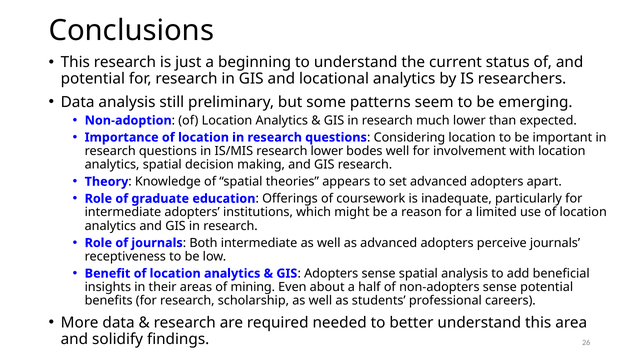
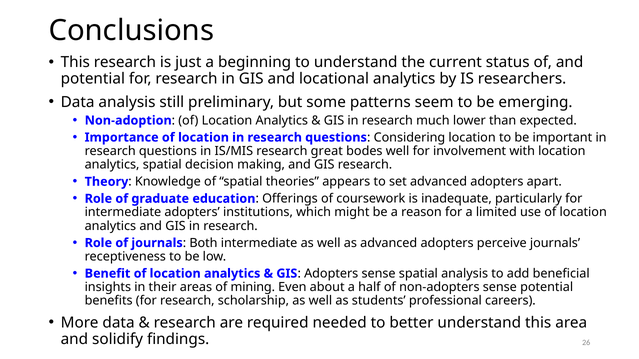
research lower: lower -> great
